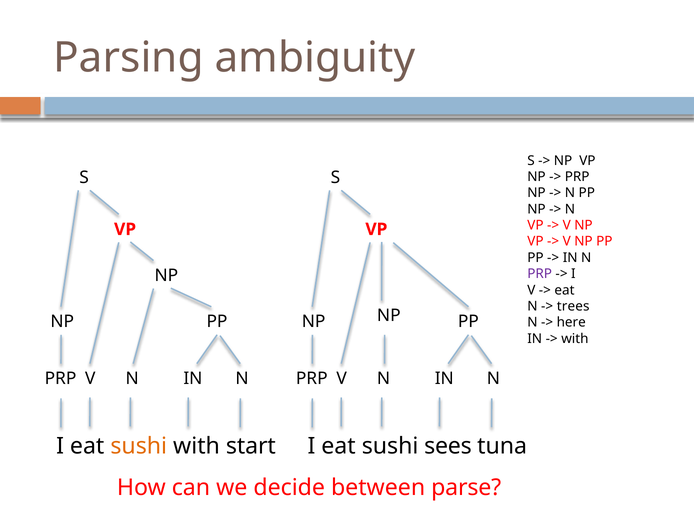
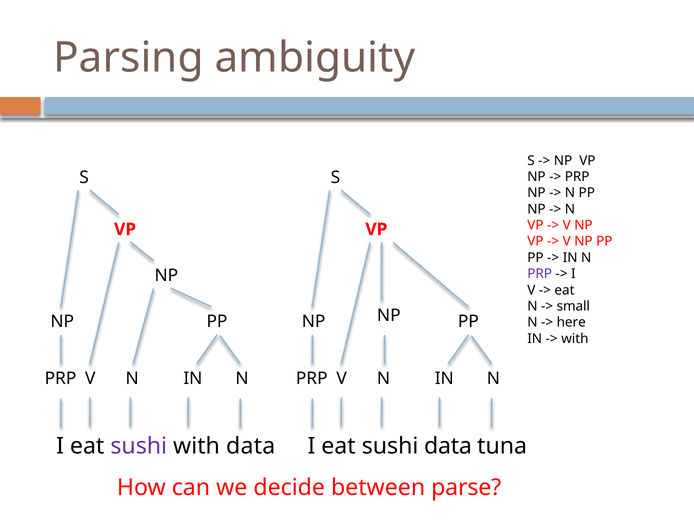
trees: trees -> small
sushi at (139, 447) colour: orange -> purple
with start: start -> data
sushi sees: sees -> data
